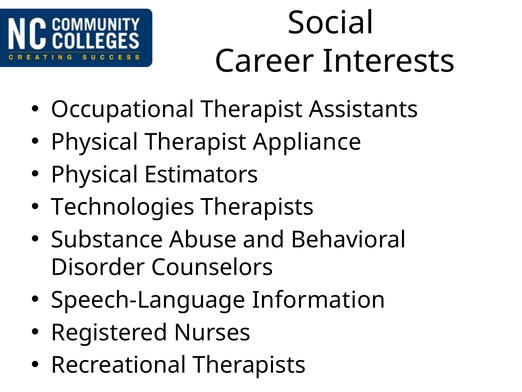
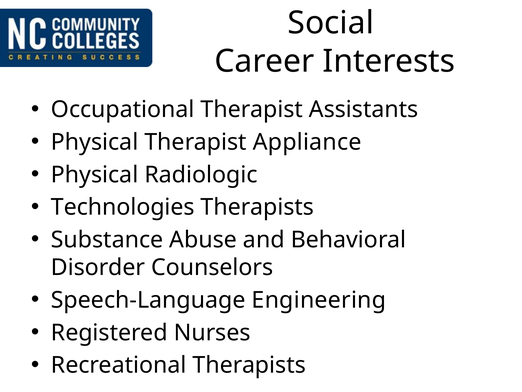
Estimators: Estimators -> Radiologic
Information: Information -> Engineering
